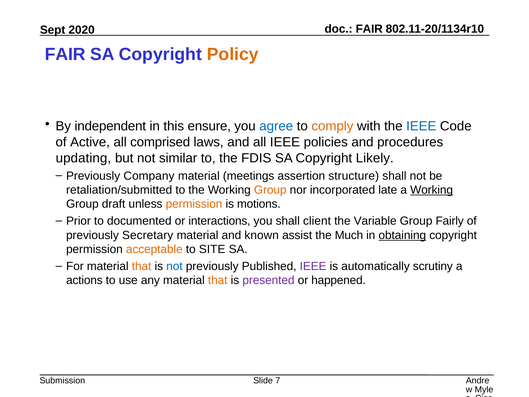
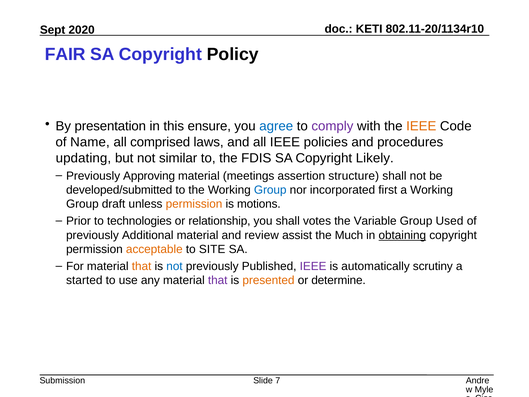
FAIR at (369, 29): FAIR -> KETI
Policy colour: orange -> black
independent: independent -> presentation
comply colour: orange -> purple
IEEE at (421, 126) colour: blue -> orange
Active: Active -> Name
Company: Company -> Approving
retaliation/submitted: retaliation/submitted -> developed/submitted
Group at (270, 190) colour: orange -> blue
late: late -> first
Working at (432, 190) underline: present -> none
documented: documented -> technologies
interactions: interactions -> relationship
client: client -> votes
Fairly: Fairly -> Used
Secretary: Secretary -> Additional
known: known -> review
actions: actions -> started
that at (218, 280) colour: orange -> purple
presented colour: purple -> orange
happened: happened -> determine
